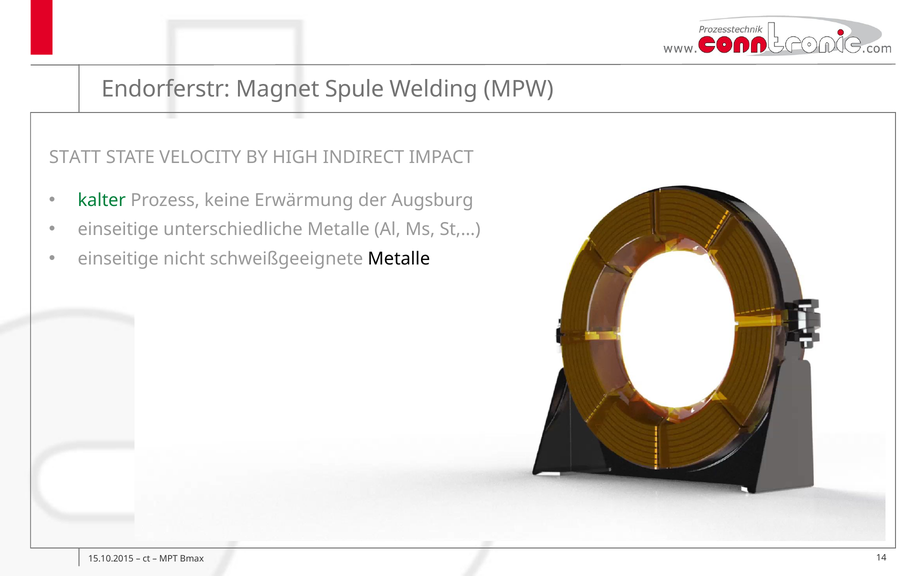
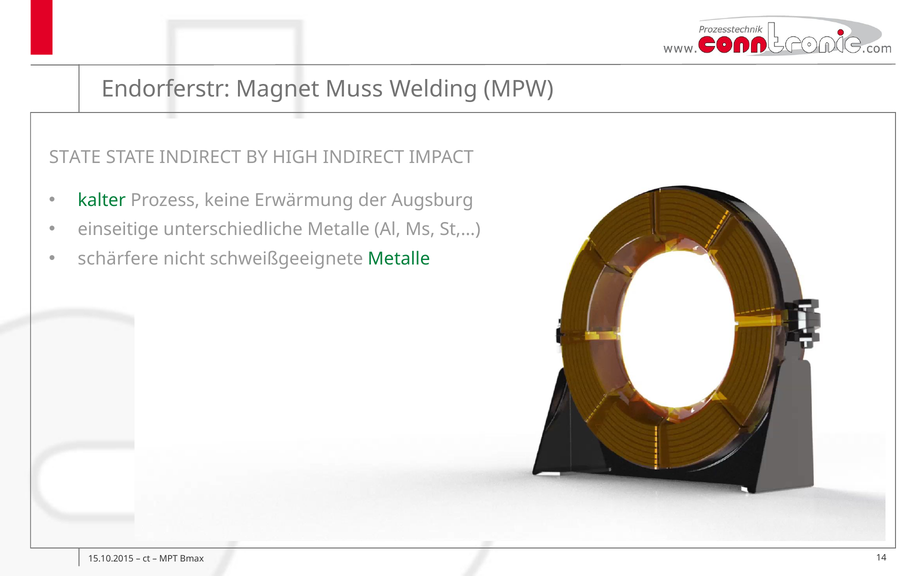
Spule: Spule -> Muss
STATT at (75, 157): STATT -> STATE
STATE VELOCITY: VELOCITY -> INDIRECT
einseitige at (118, 258): einseitige -> schärfere
Metalle at (399, 258) colour: black -> green
